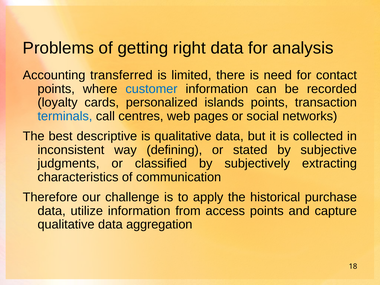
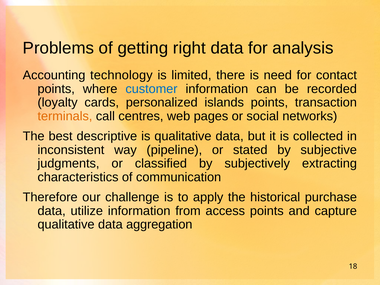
transferred: transferred -> technology
terminals colour: blue -> orange
defining: defining -> pipeline
